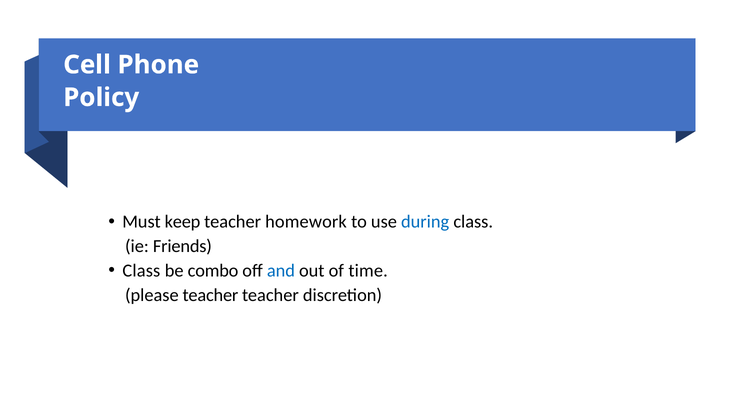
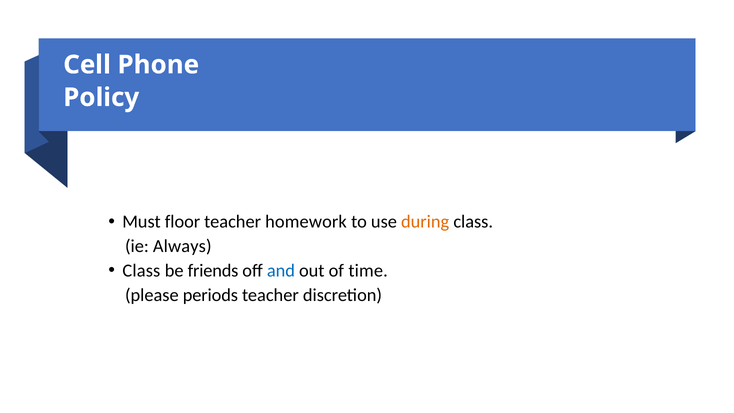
keep: keep -> floor
during colour: blue -> orange
Friends: Friends -> Always
combo: combo -> friends
please teacher: teacher -> periods
